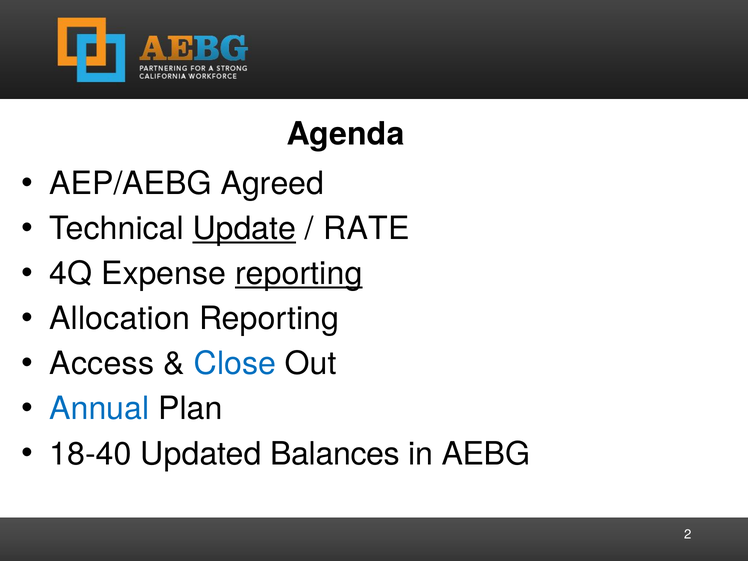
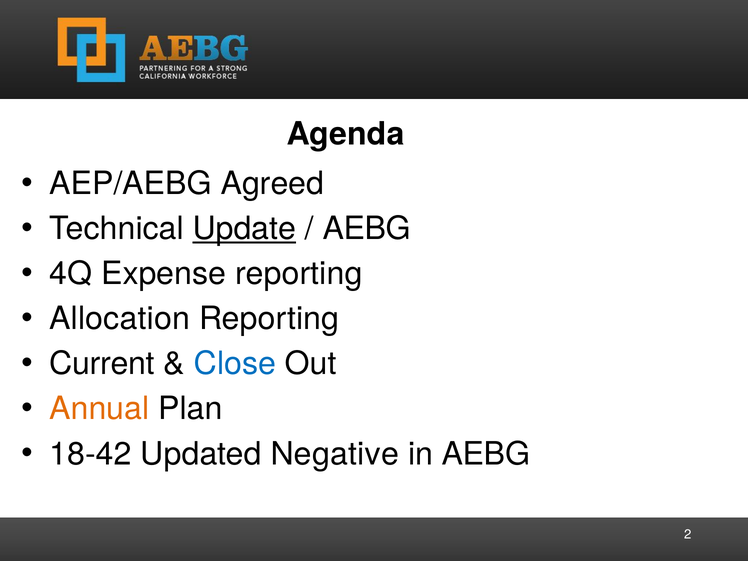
RATE at (366, 229): RATE -> AEBG
reporting at (299, 274) underline: present -> none
Access: Access -> Current
Annual colour: blue -> orange
18-40: 18-40 -> 18-42
Balances: Balances -> Negative
